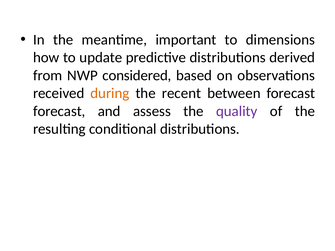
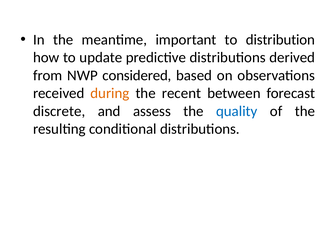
dimensions: dimensions -> distribution
forecast at (59, 111): forecast -> discrete
quality colour: purple -> blue
